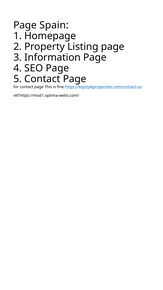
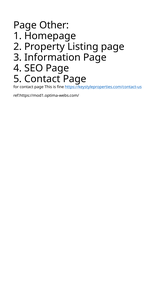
Spain: Spain -> Other
